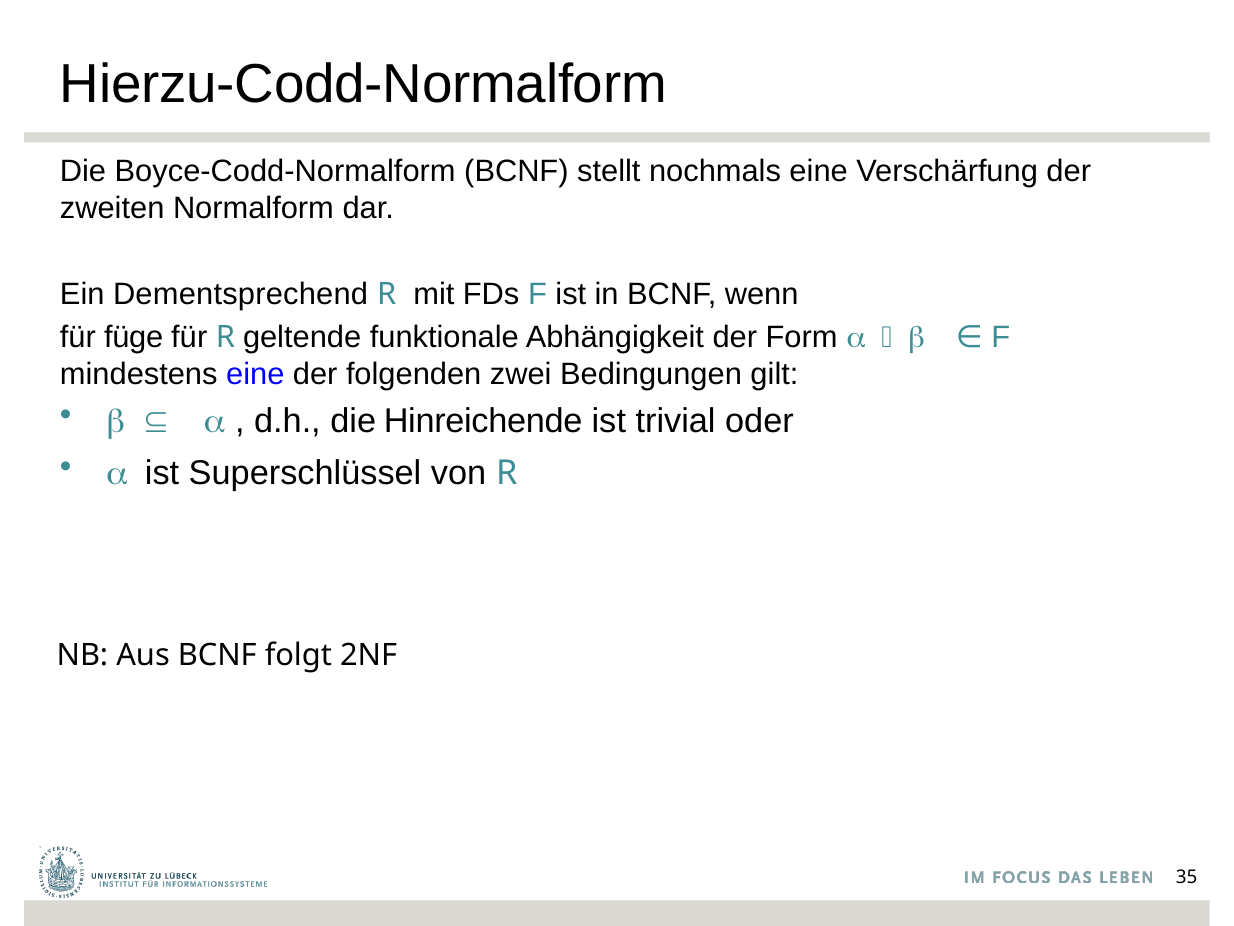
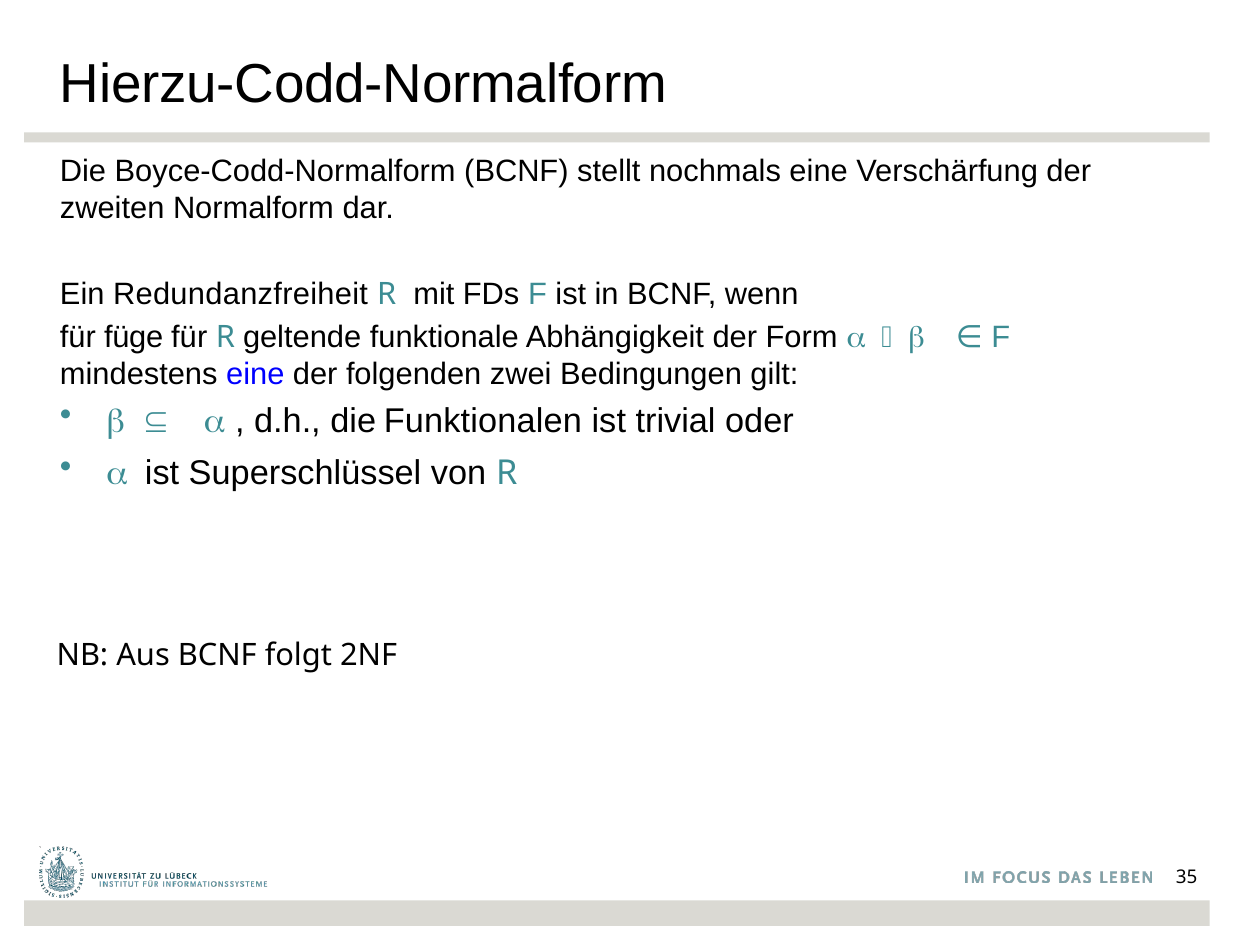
Dementsprechend: Dementsprechend -> Redundanzfreiheit
Hinreichende: Hinreichende -> Funktionalen
